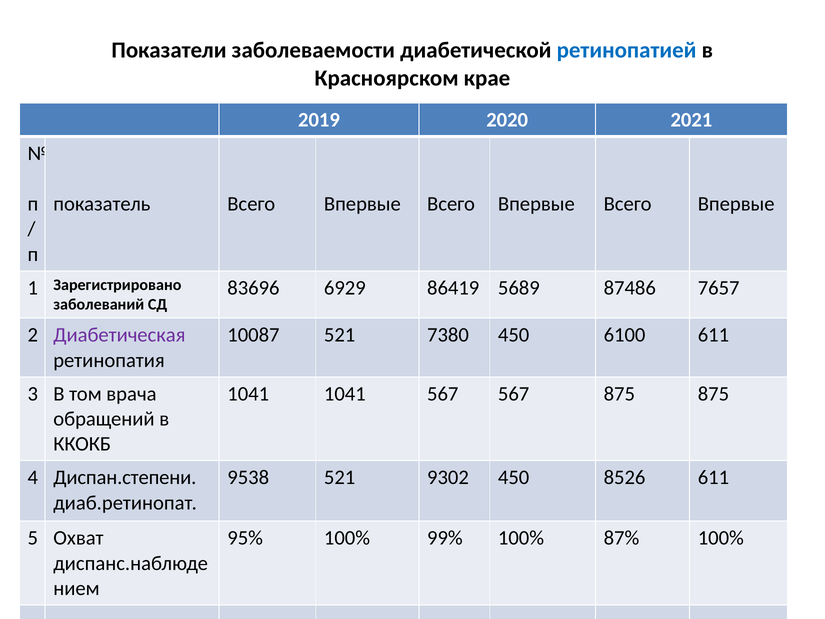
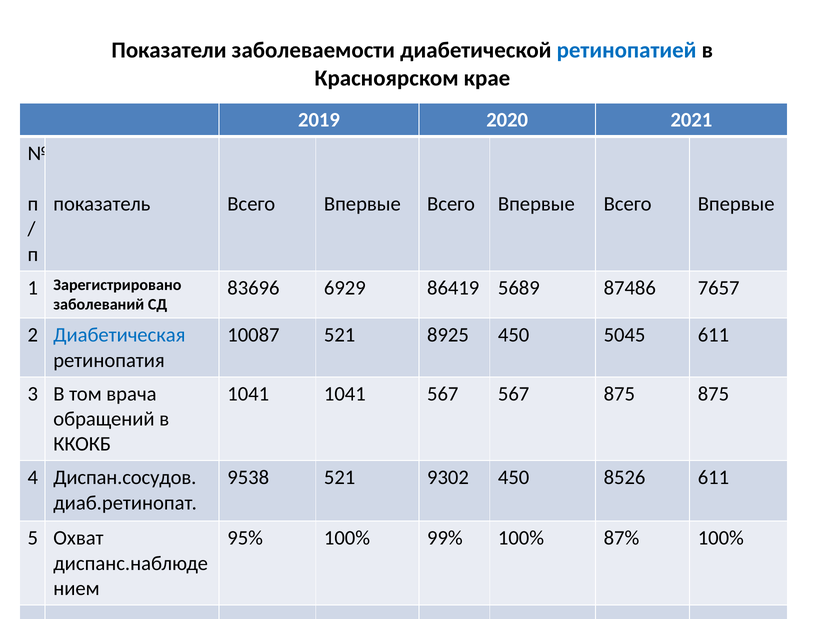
Диабетическая colour: purple -> blue
7380: 7380 -> 8925
6100: 6100 -> 5045
Диспан.степени: Диспан.степени -> Диспан.сосудов
